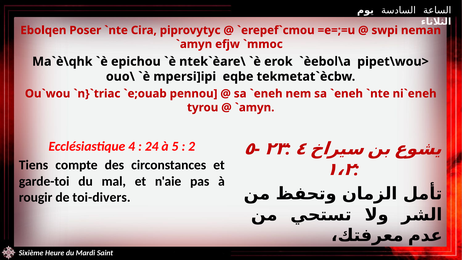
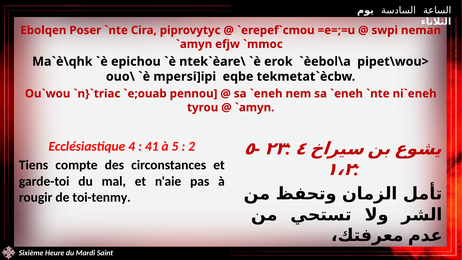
24: 24 -> 41
toi-divers: toi-divers -> toi-tenmy
